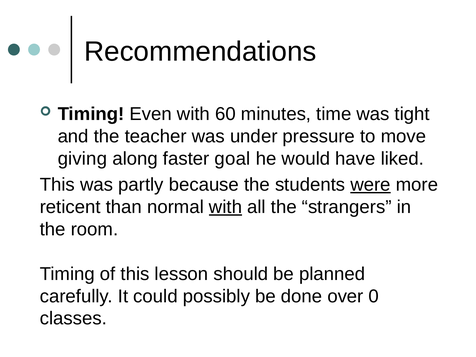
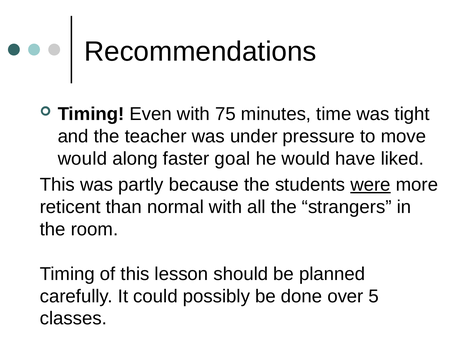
60: 60 -> 75
giving at (82, 159): giving -> would
with at (225, 207) underline: present -> none
0: 0 -> 5
